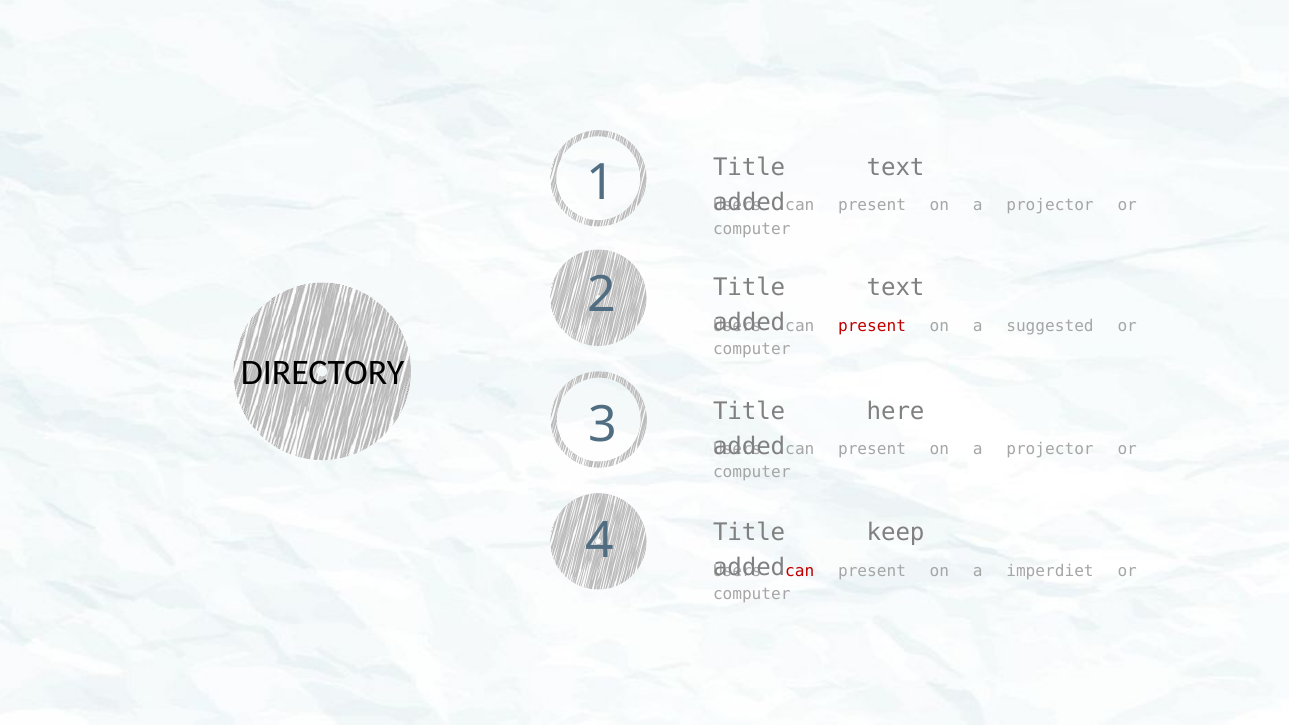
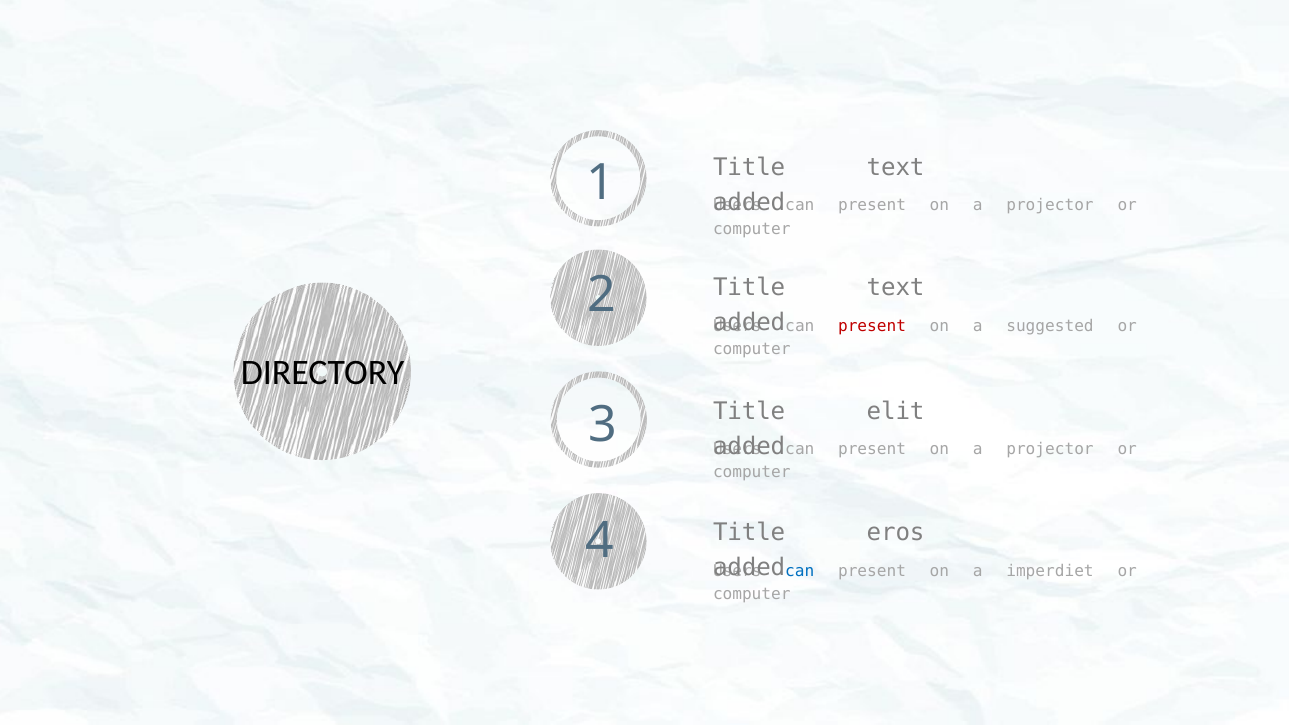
here: here -> elit
keep: keep -> eros
can at (800, 571) colour: red -> blue
